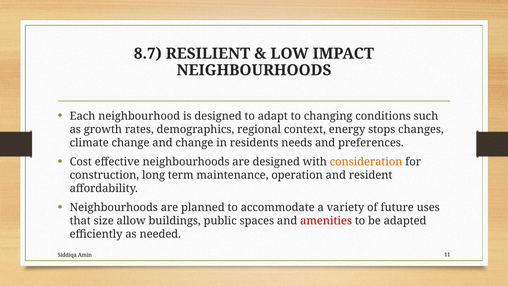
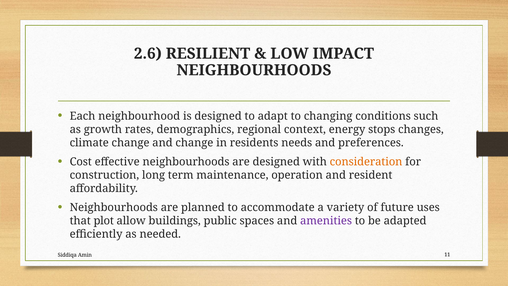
8.7: 8.7 -> 2.6
size: size -> plot
amenities colour: red -> purple
